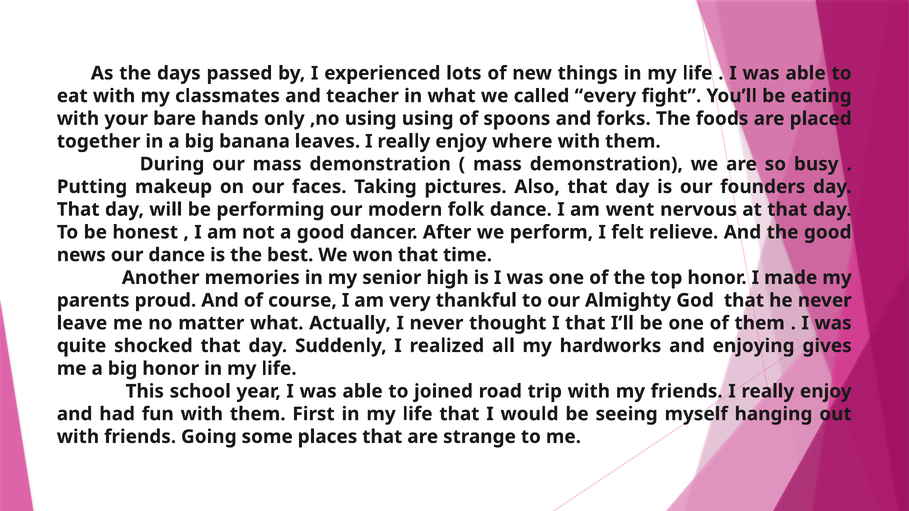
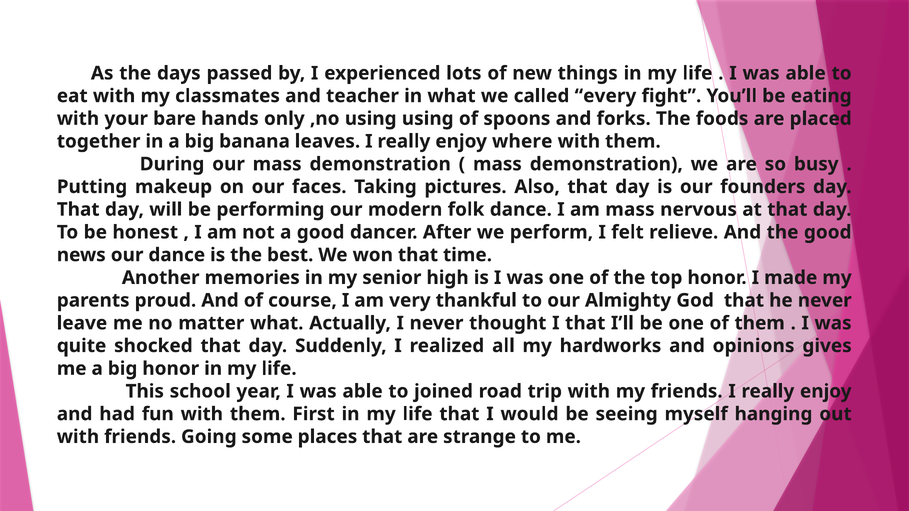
am went: went -> mass
enjoying: enjoying -> opinions
